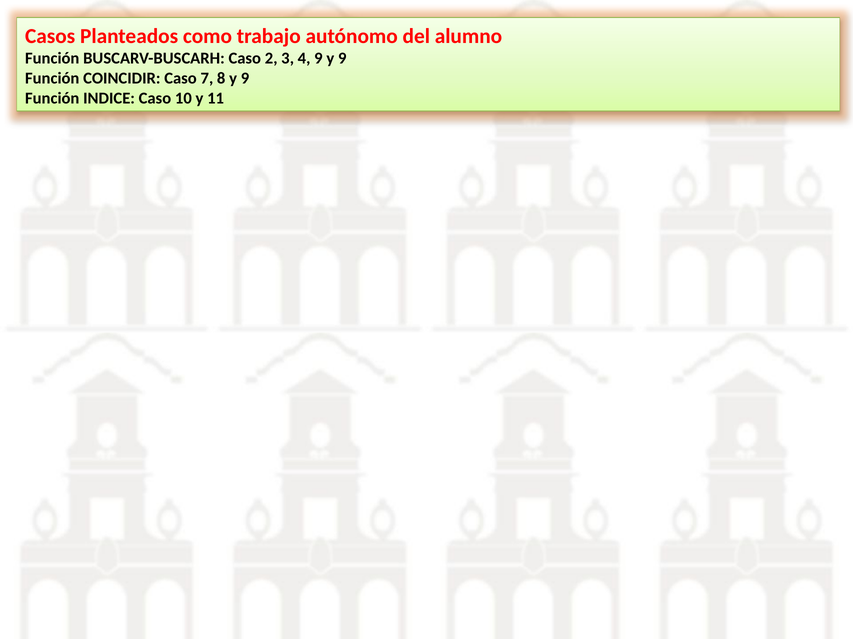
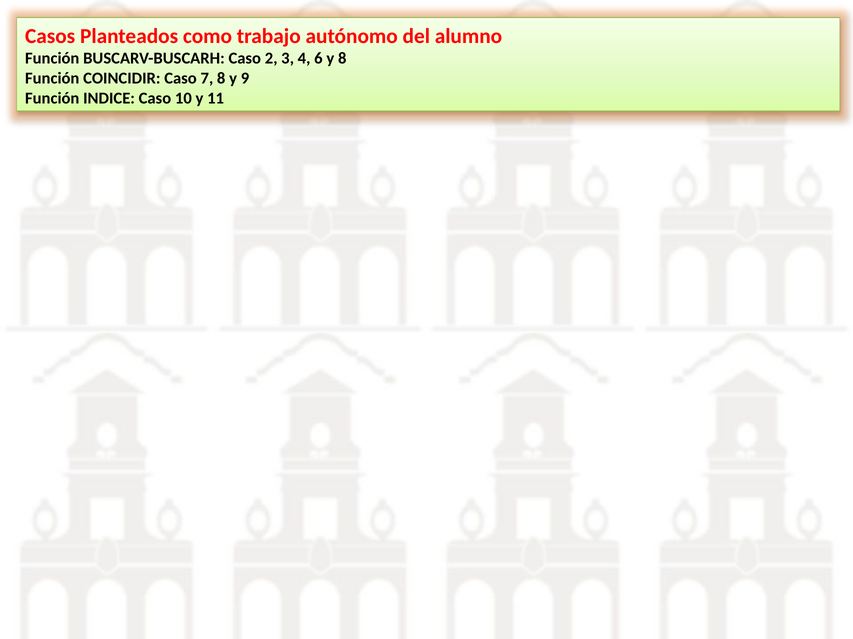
4 9: 9 -> 6
9 at (342, 59): 9 -> 8
